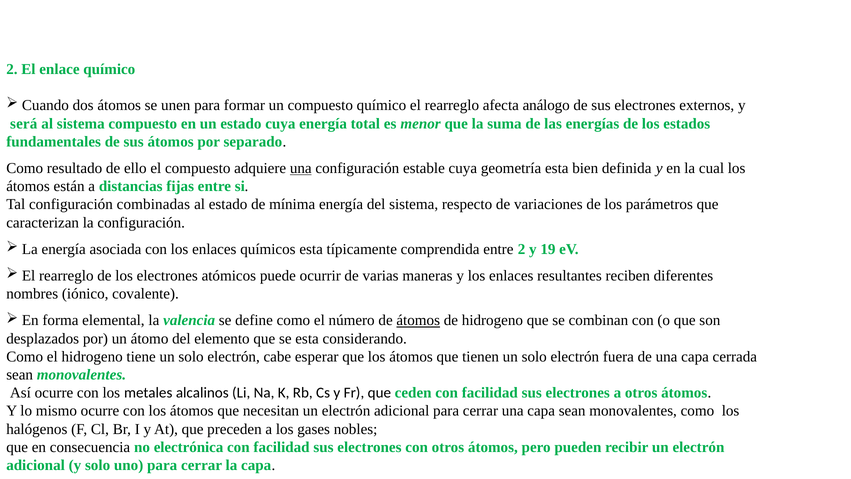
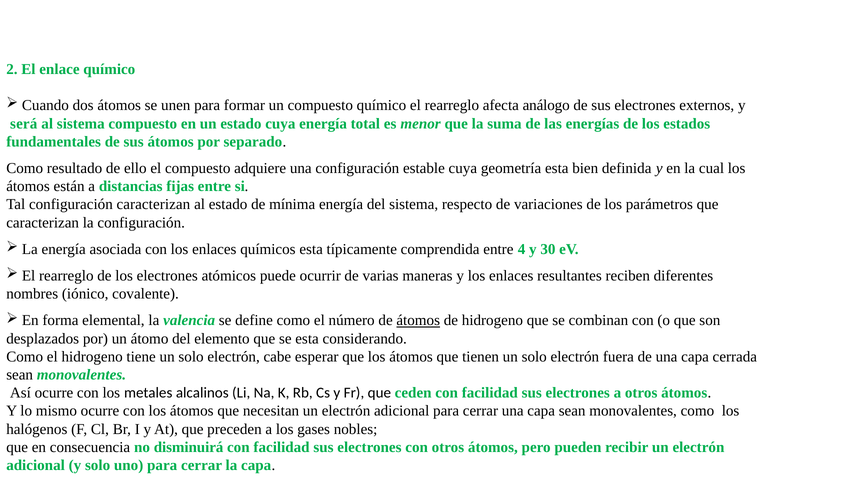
una at (301, 168) underline: present -> none
configuración combinadas: combinadas -> caracterizan
entre 2: 2 -> 4
19: 19 -> 30
electrónica: electrónica -> disminuirá
